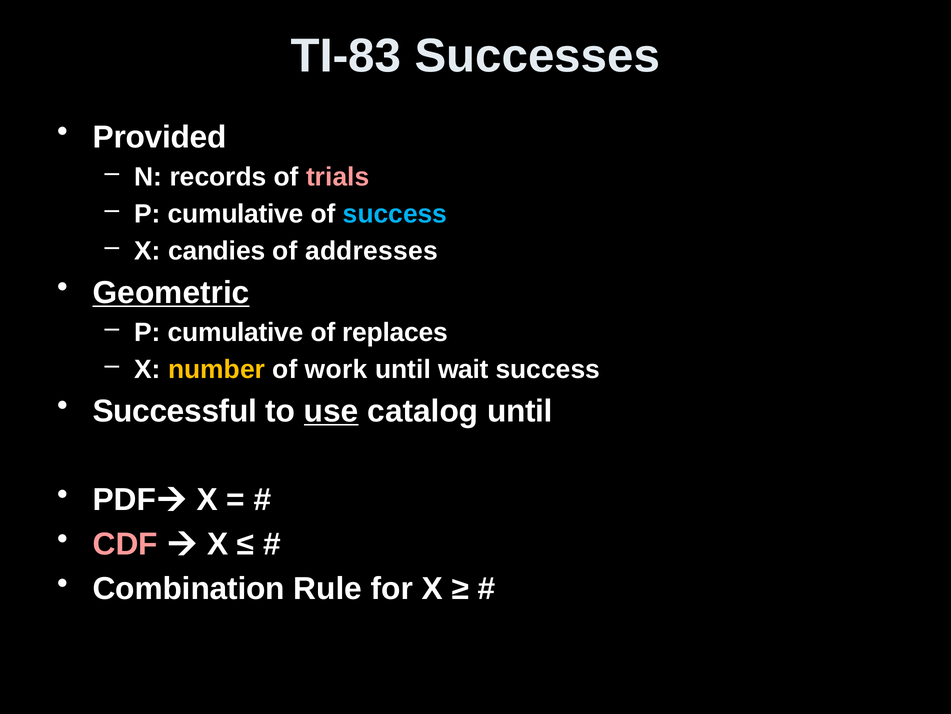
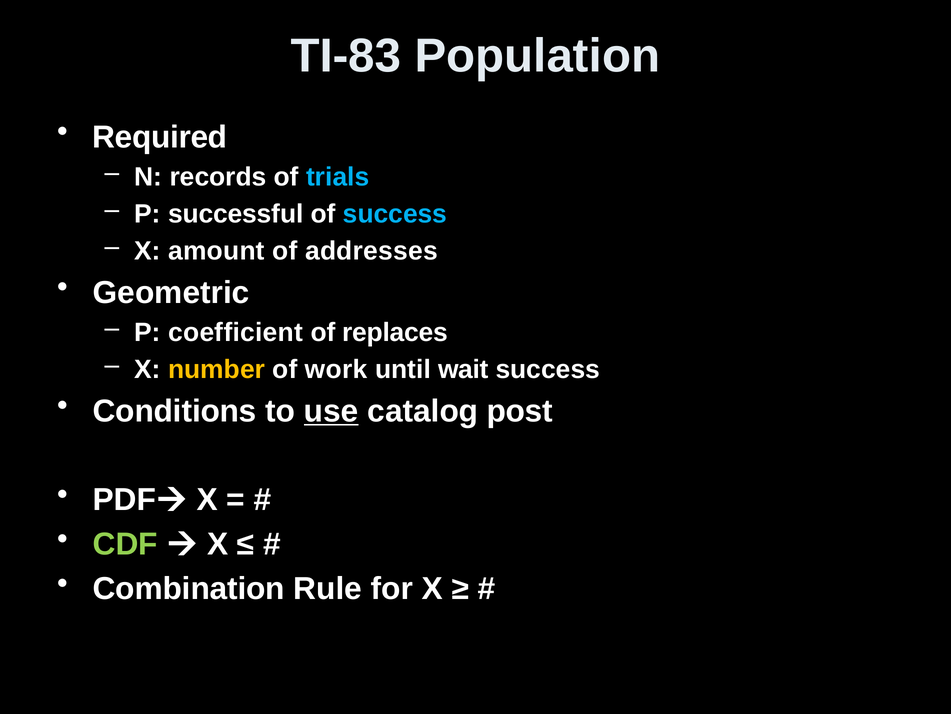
Successes: Successes -> Population
Provided: Provided -> Required
trials colour: pink -> light blue
cumulative at (236, 214): cumulative -> successful
candies: candies -> amount
Geometric underline: present -> none
cumulative at (236, 332): cumulative -> coefficient
Successful: Successful -> Conditions
catalog until: until -> post
CDF colour: pink -> light green
